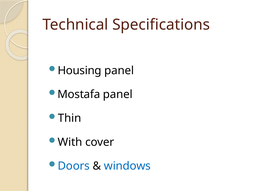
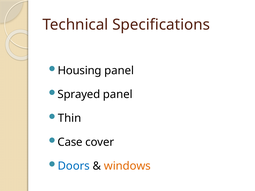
Mostafa: Mostafa -> Sprayed
With: With -> Case
windows colour: blue -> orange
